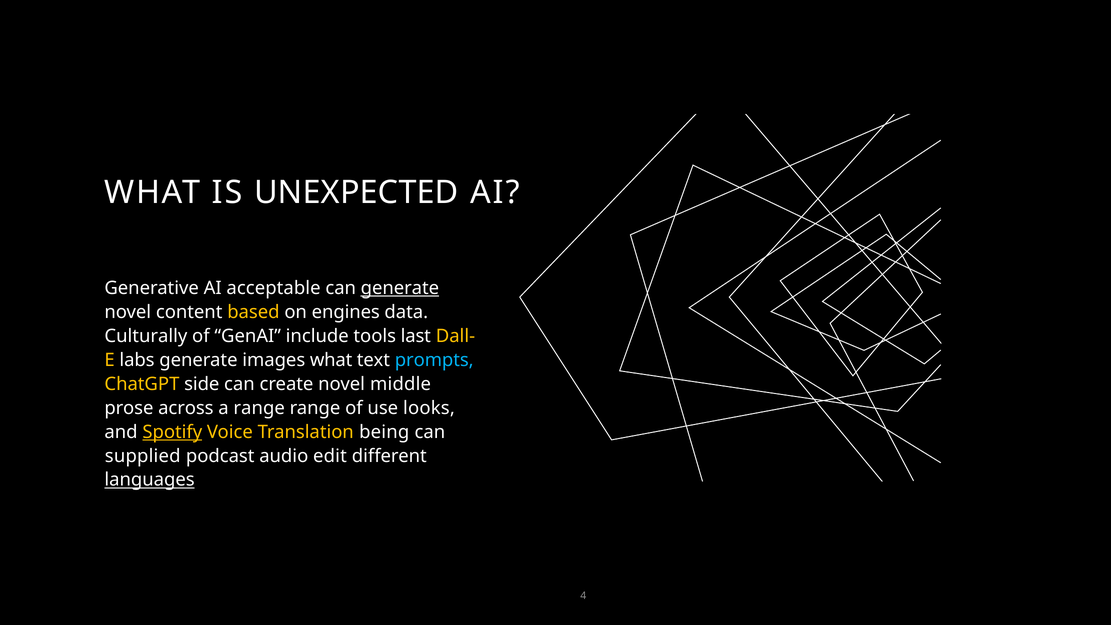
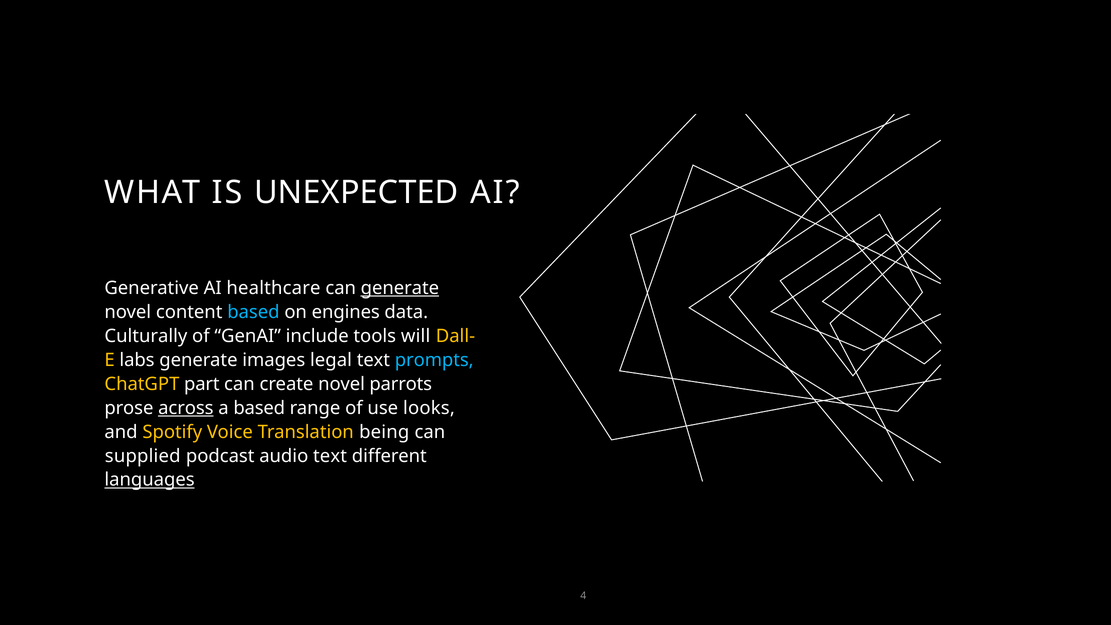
acceptable: acceptable -> healthcare
based at (253, 312) colour: yellow -> light blue
last: last -> will
images what: what -> legal
side: side -> part
middle: middle -> parrots
across underline: none -> present
a range: range -> based
Spotify underline: present -> none
audio edit: edit -> text
